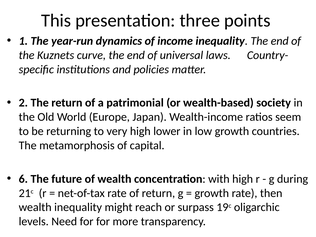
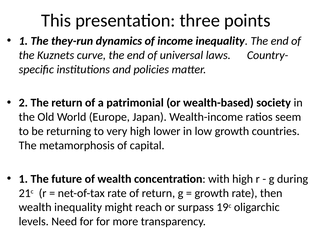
year-run: year-run -> they-run
6 at (23, 179): 6 -> 1
